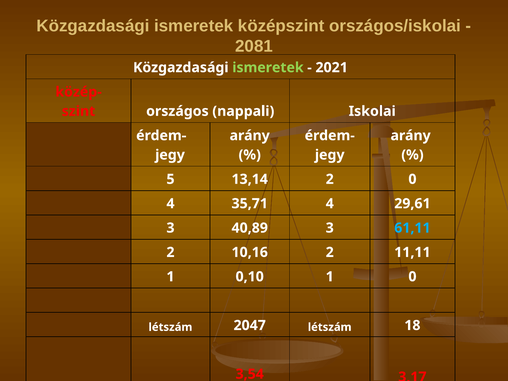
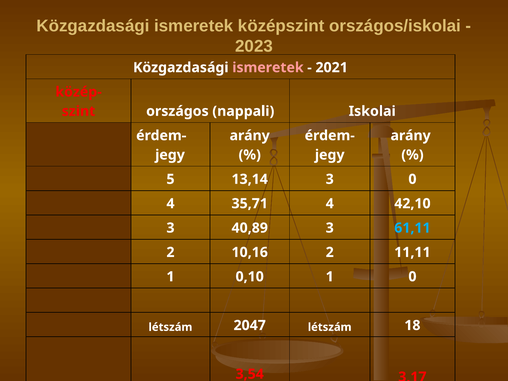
2081: 2081 -> 2023
ismeretek at (268, 68) colour: light green -> pink
13,14 2: 2 -> 3
29,61: 29,61 -> 42,10
